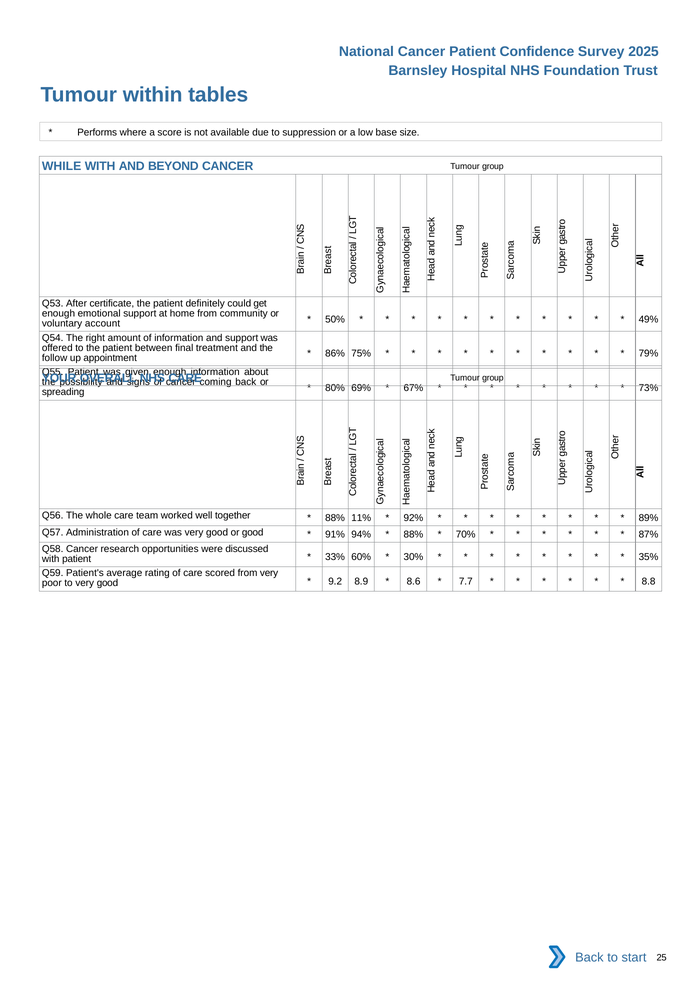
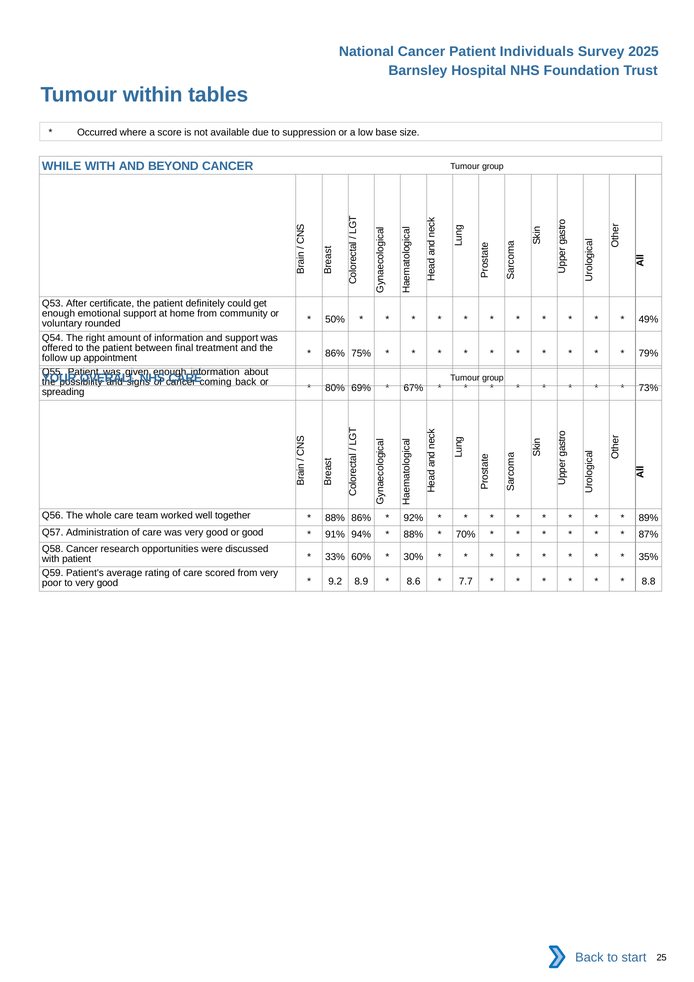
Confidence: Confidence -> Individuals
Performs: Performs -> Occurred
account: account -> rounded
88% 11%: 11% -> 86%
